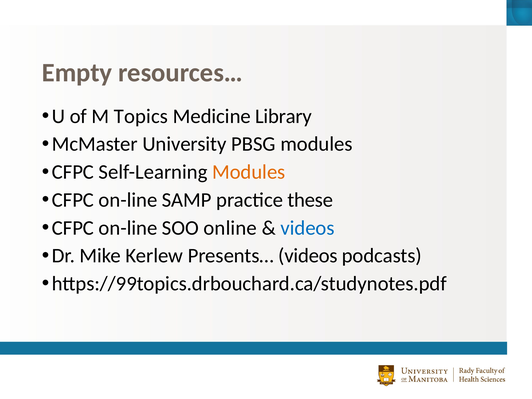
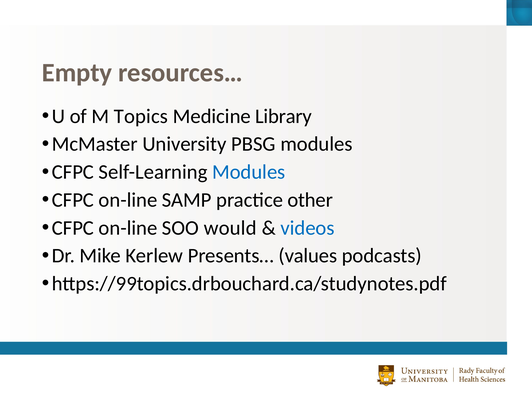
Modules at (249, 172) colour: orange -> blue
these: these -> other
online: online -> would
Presents… videos: videos -> values
